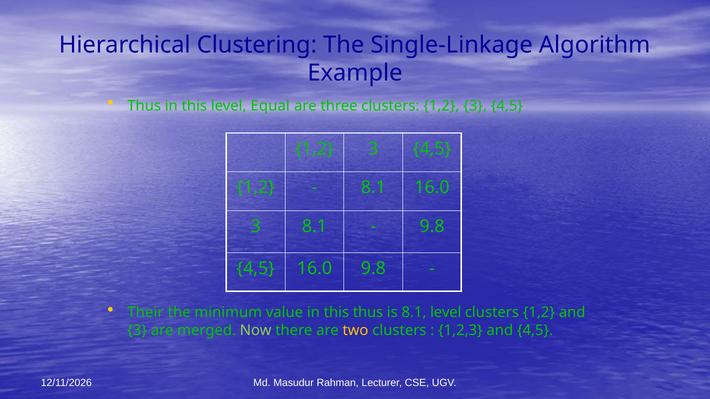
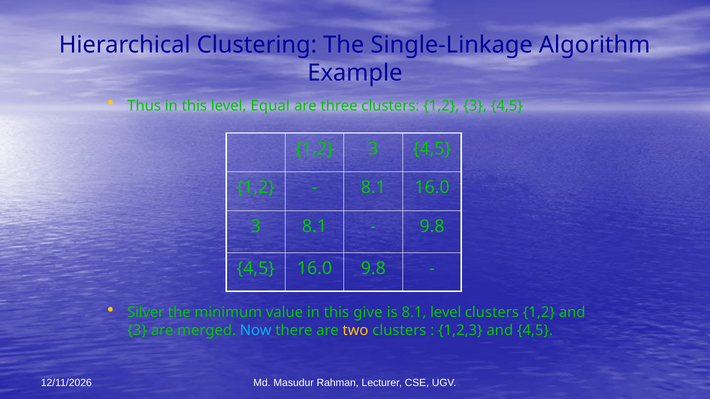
Their: Their -> Silver
this thus: thus -> give
Now colour: light green -> light blue
